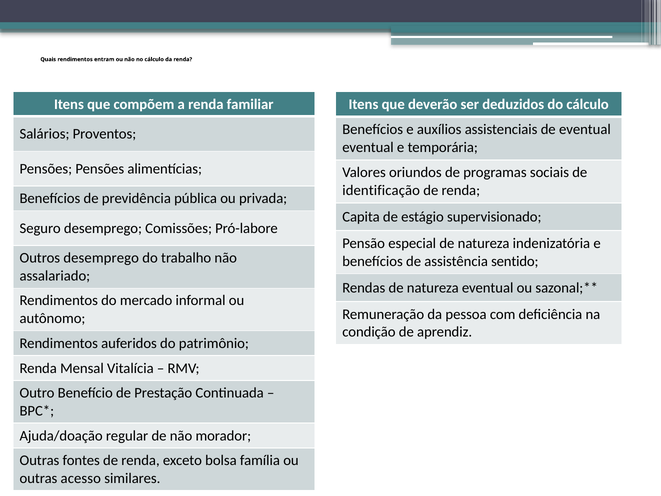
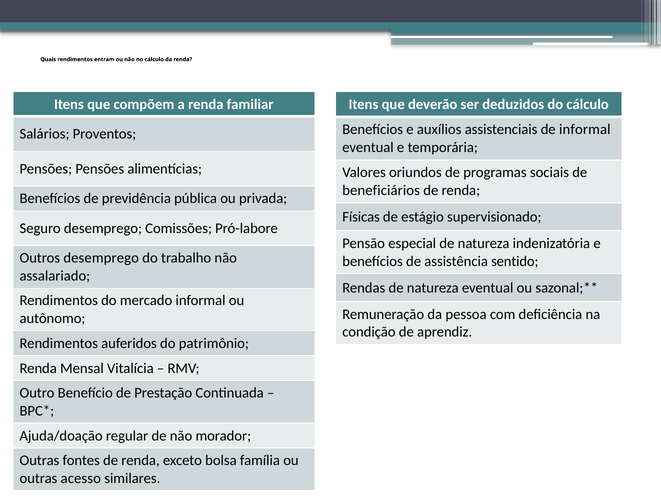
de eventual: eventual -> informal
identificação: identificação -> beneficiários
Capita: Capita -> Físicas
